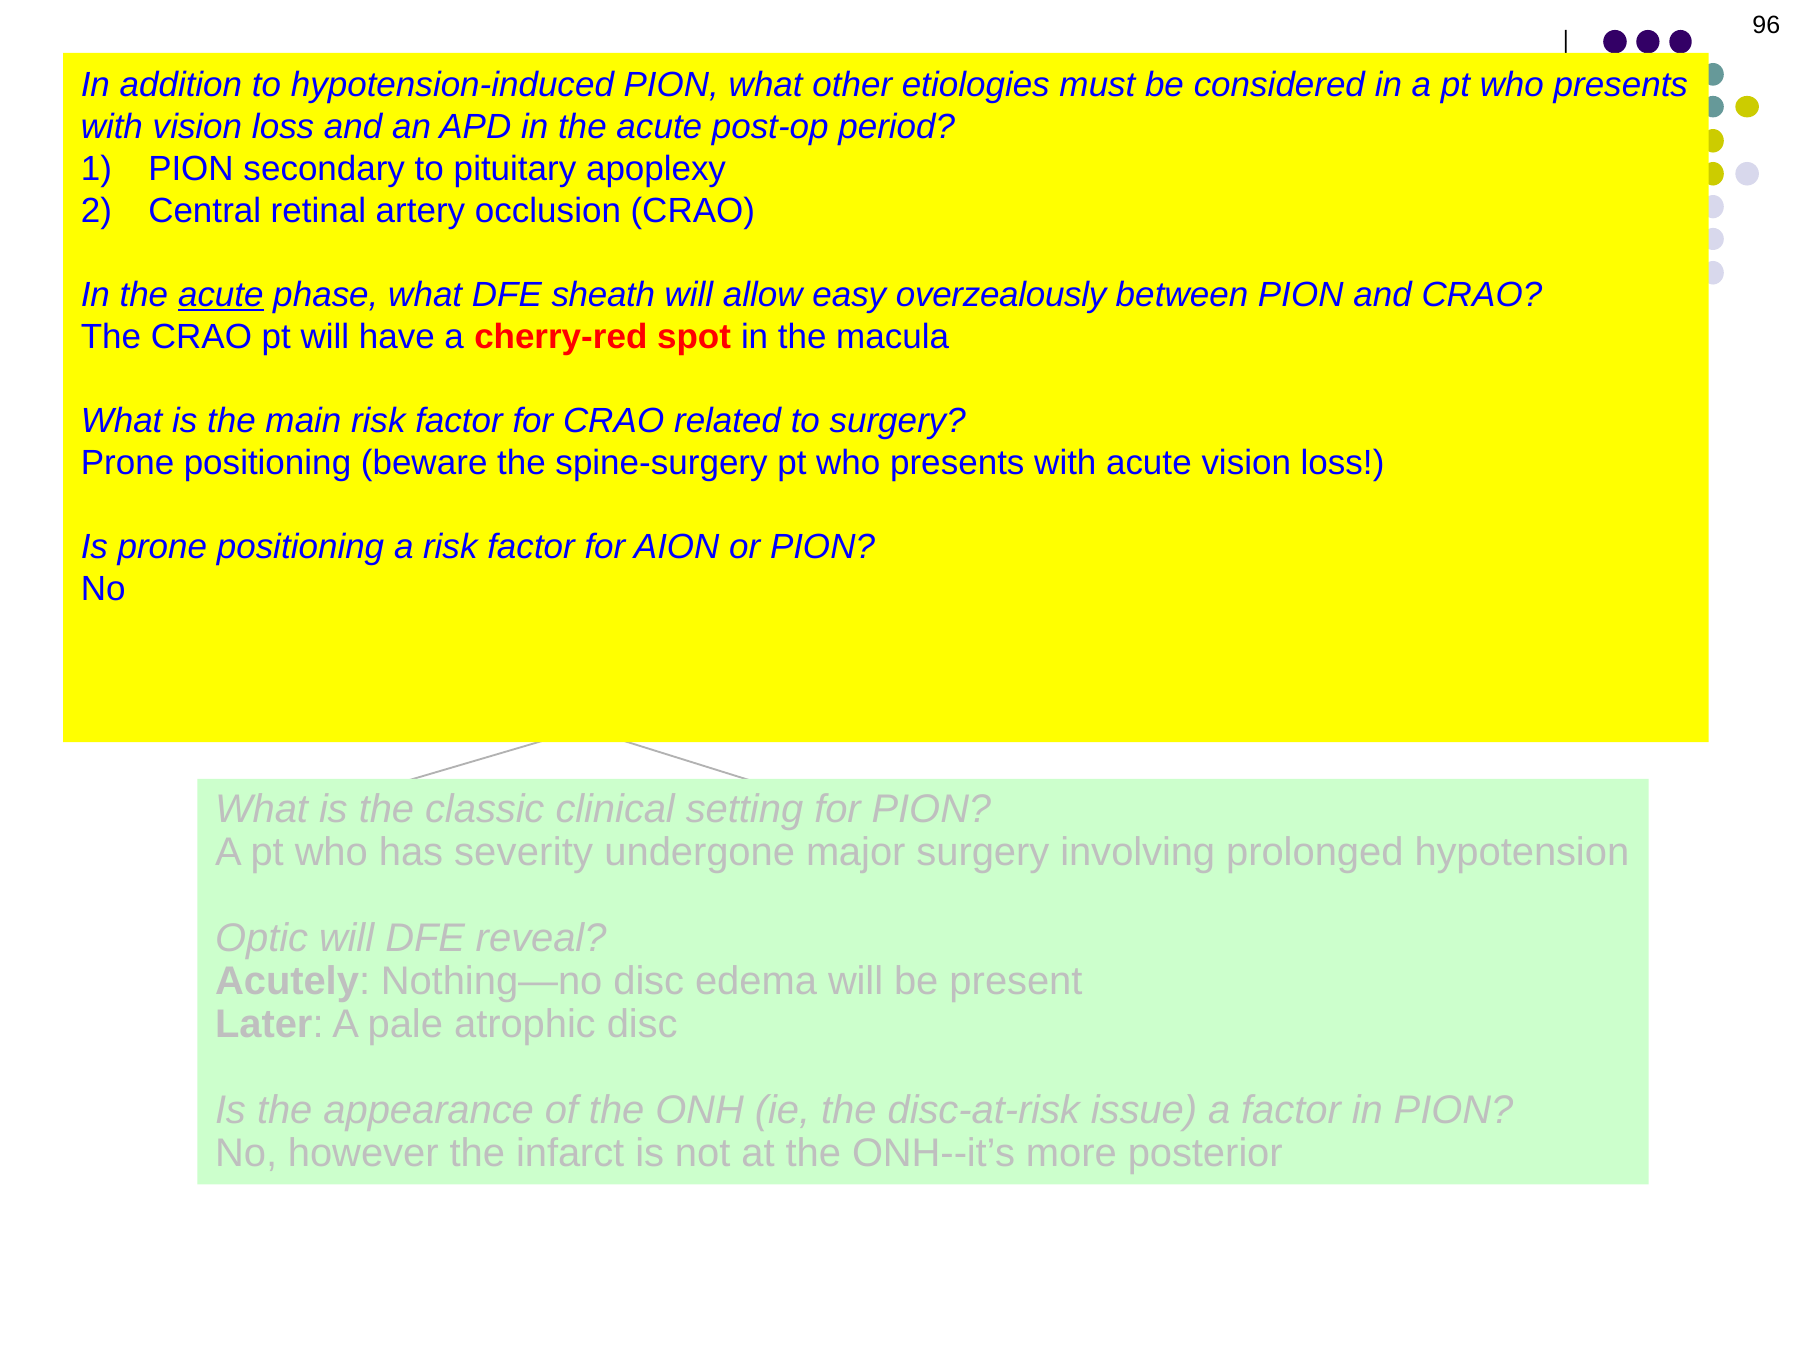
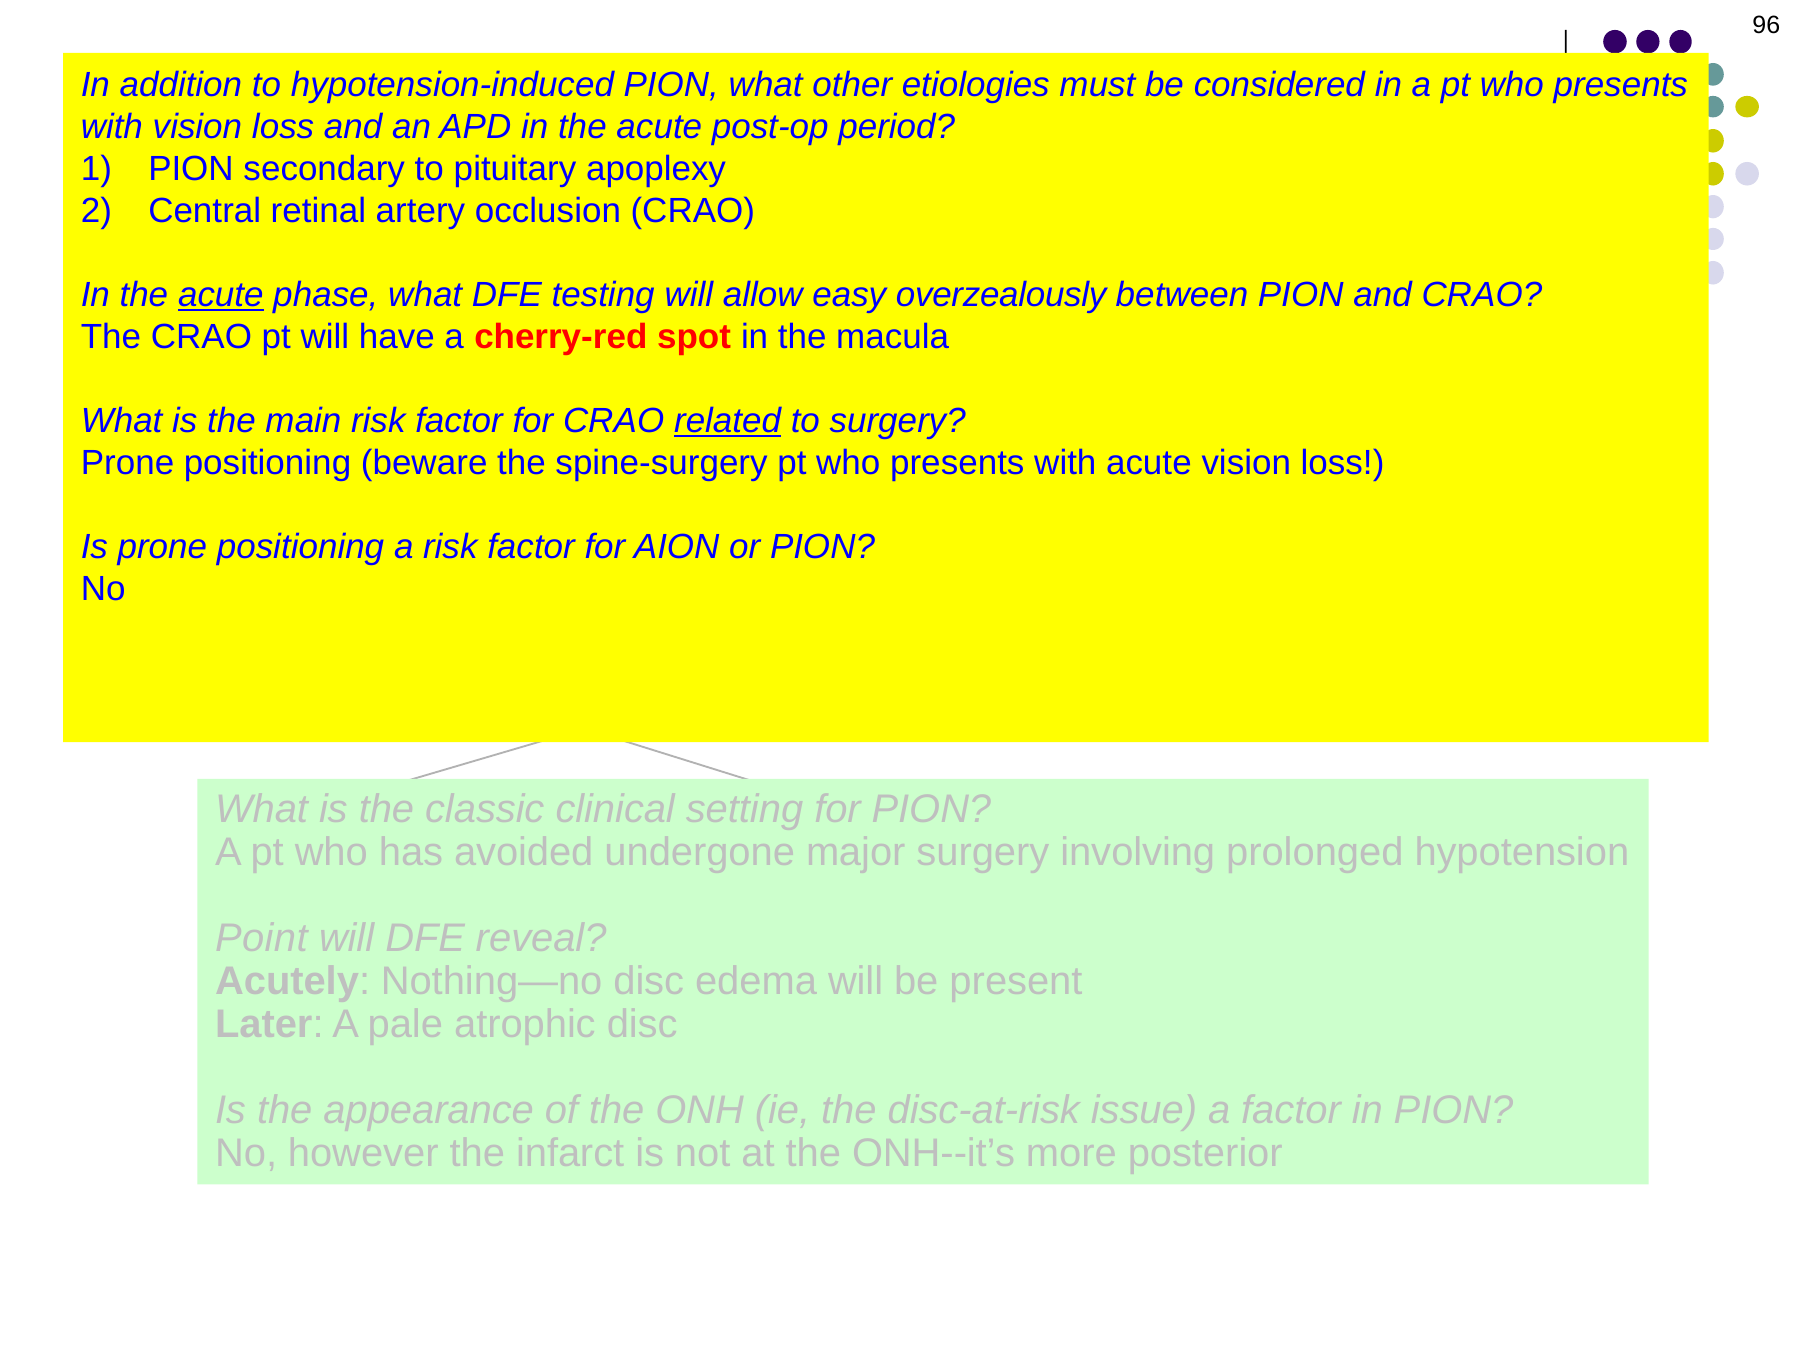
sheath: sheath -> testing
related underline: none -> present
severity: severity -> avoided
Optic at (262, 939): Optic -> Point
